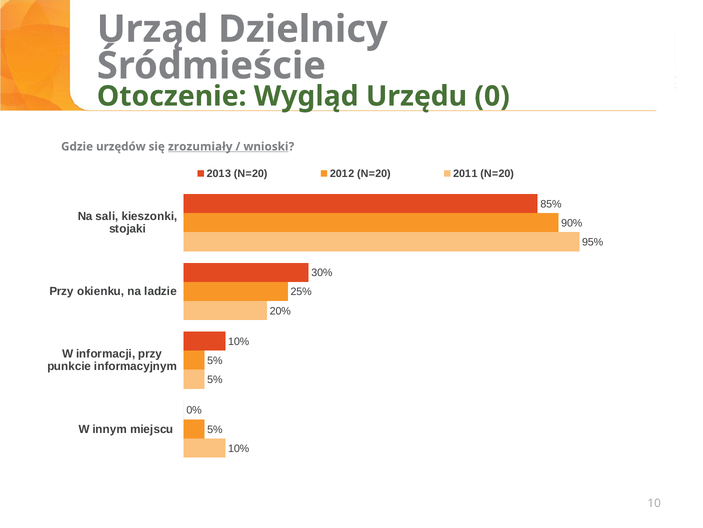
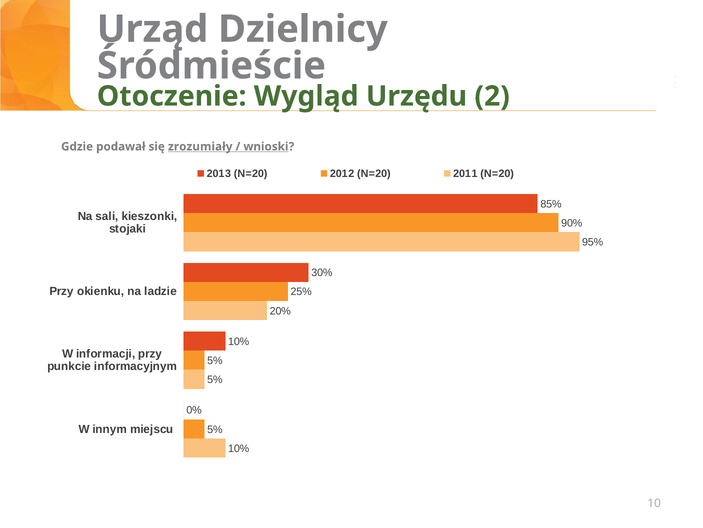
0: 0 -> 2
urzędów: urzędów -> podawał
